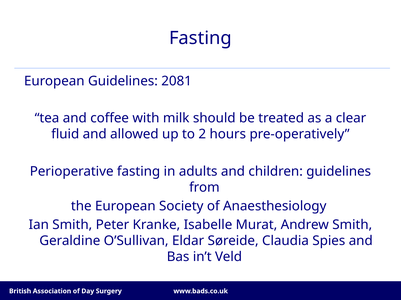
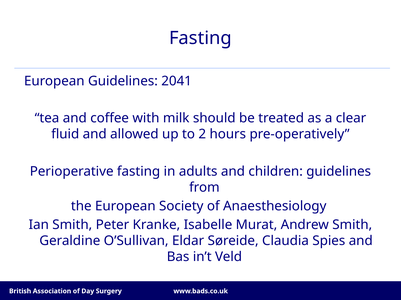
2081: 2081 -> 2041
